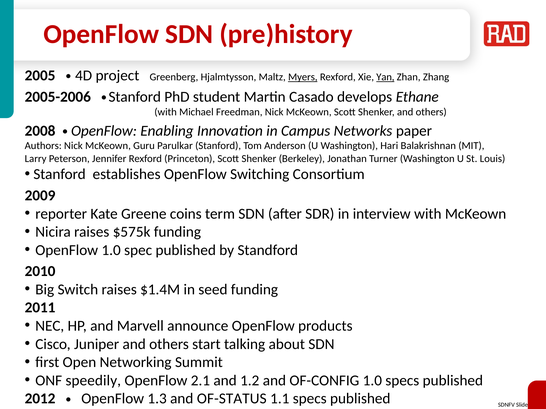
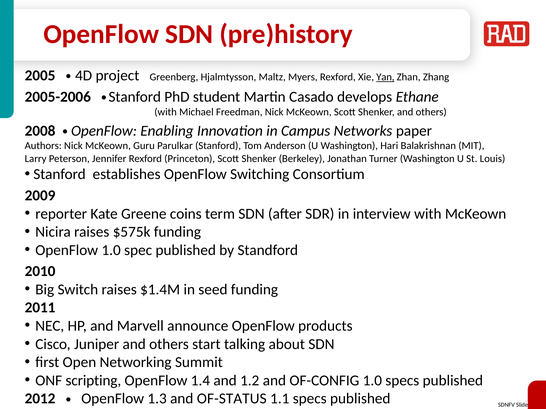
Myers underline: present -> none
speedily: speedily -> scripting
2.1: 2.1 -> 1.4
